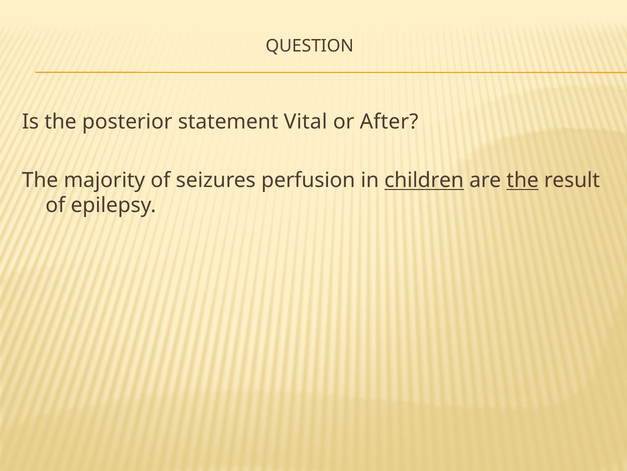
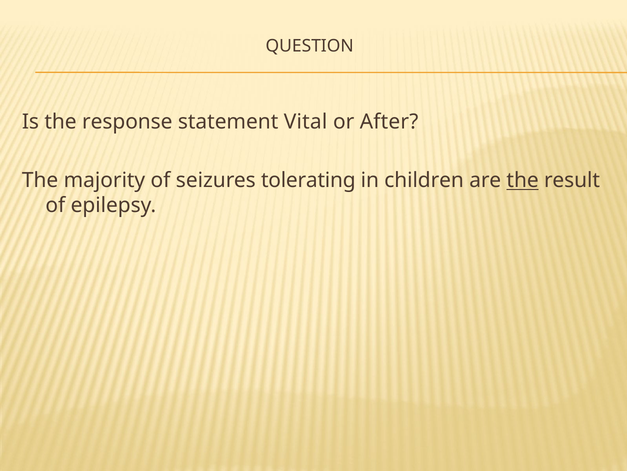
posterior: posterior -> response
perfusion: perfusion -> tolerating
children underline: present -> none
